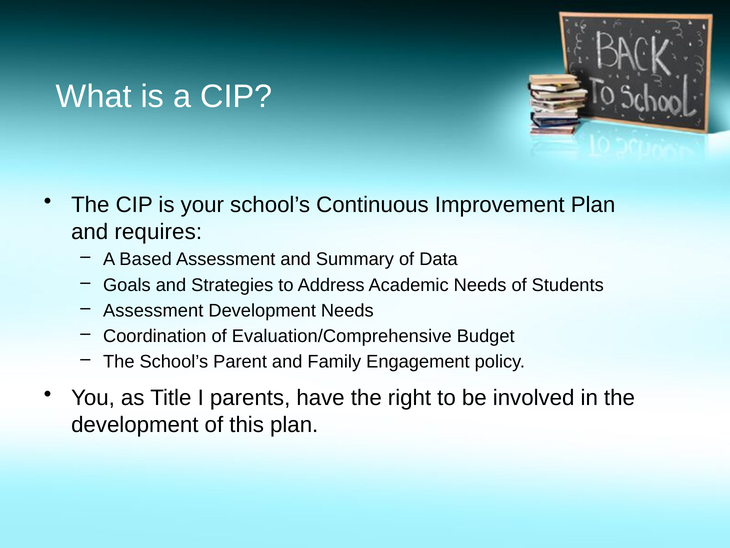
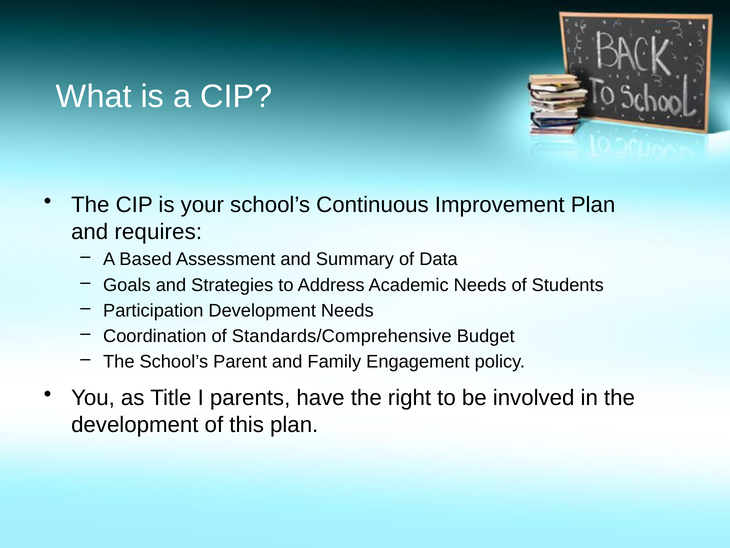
Assessment at (153, 310): Assessment -> Participation
Evaluation/Comprehensive: Evaluation/Comprehensive -> Standards/Comprehensive
